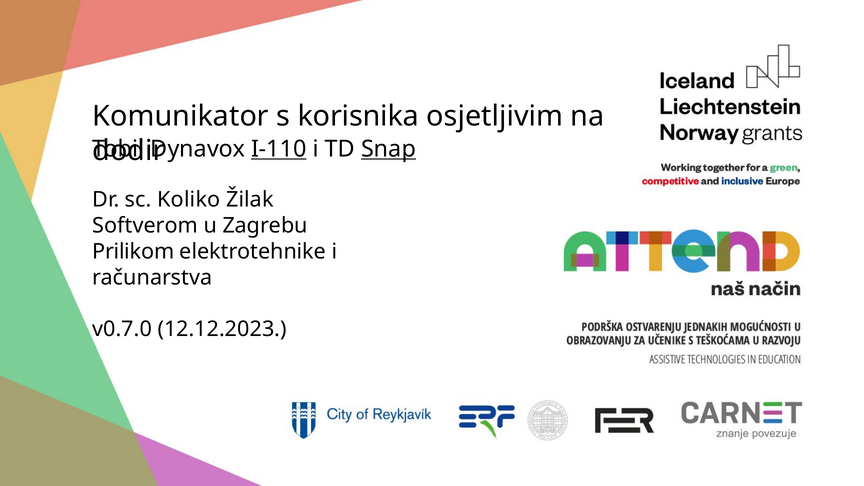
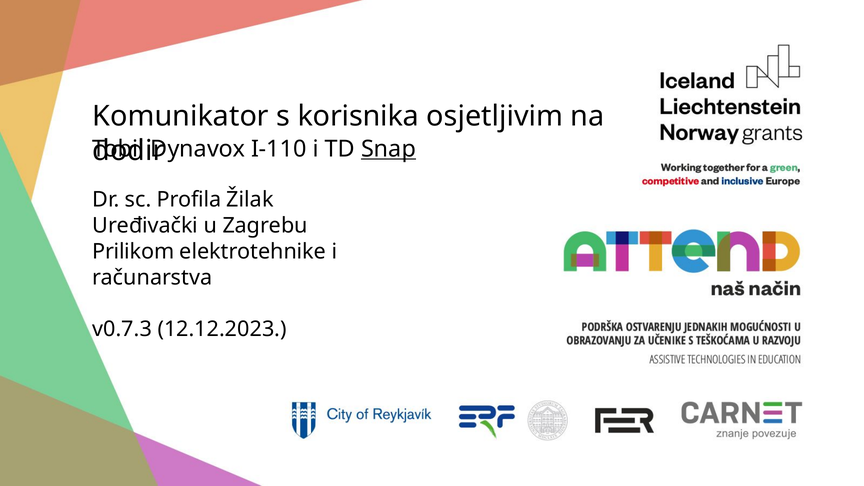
I-110 underline: present -> none
Koliko: Koliko -> Profila
Softverom: Softverom -> Uređivački
v0.7.0: v0.7.0 -> v0.7.3
